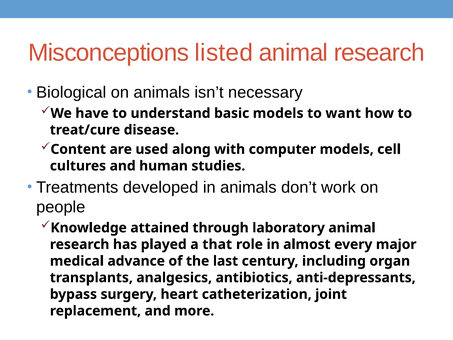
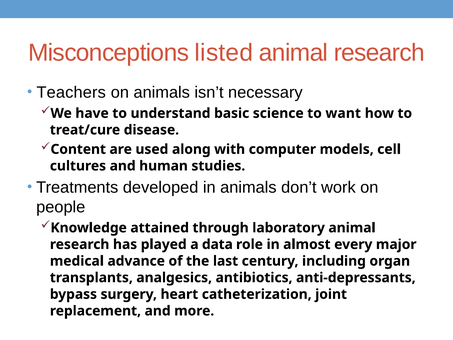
Biological: Biological -> Teachers
basic models: models -> science
that: that -> data
